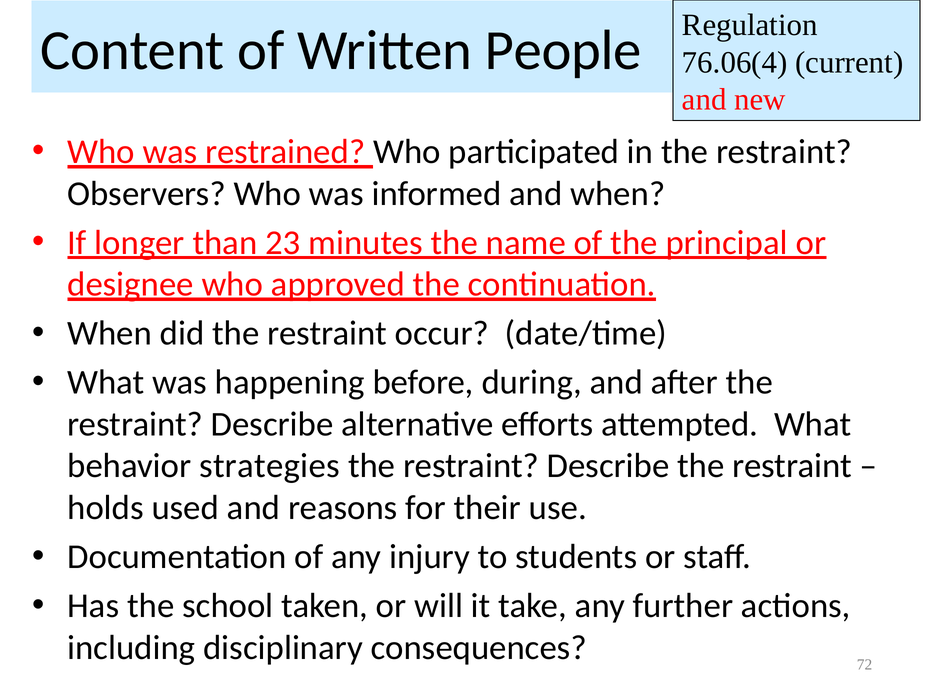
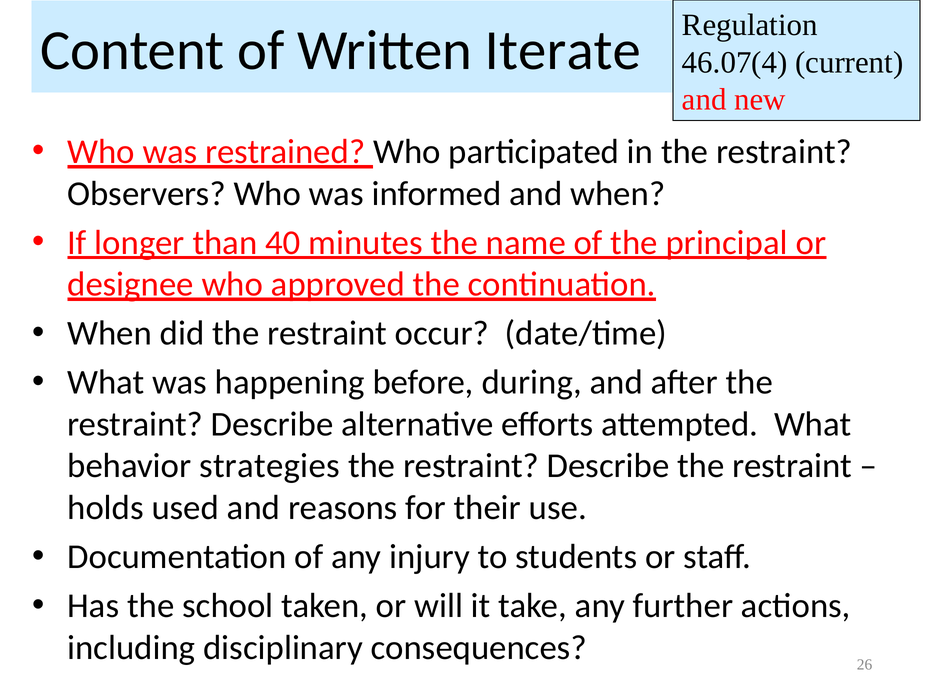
People: People -> Iterate
76.06(4: 76.06(4 -> 46.07(4
23: 23 -> 40
72: 72 -> 26
